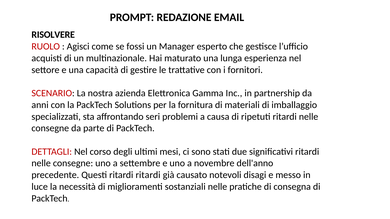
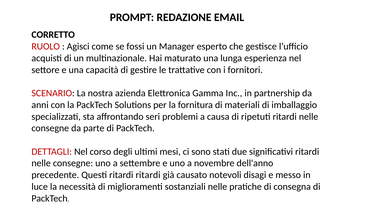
RISOLVERE: RISOLVERE -> CORRETTO
